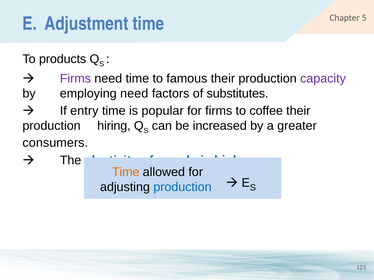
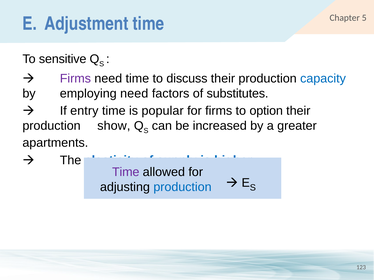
products: products -> sensitive
famous: famous -> discuss
capacity colour: purple -> blue
coffee: coffee -> option
hiring: hiring -> show
consumers: consumers -> apartments
Time at (126, 172) colour: orange -> purple
